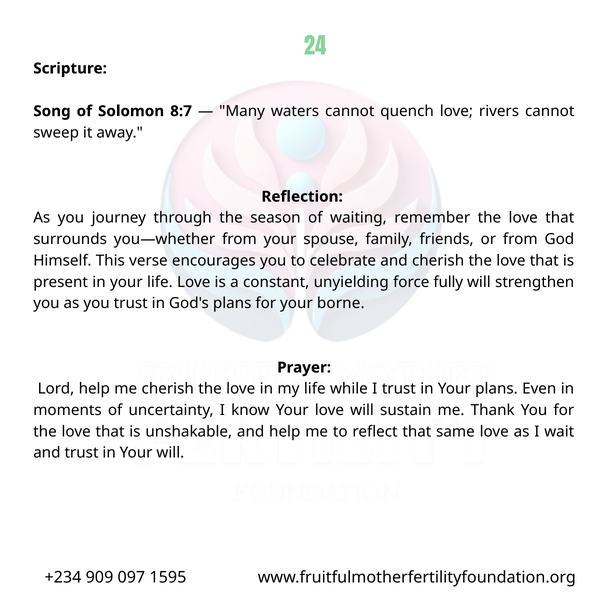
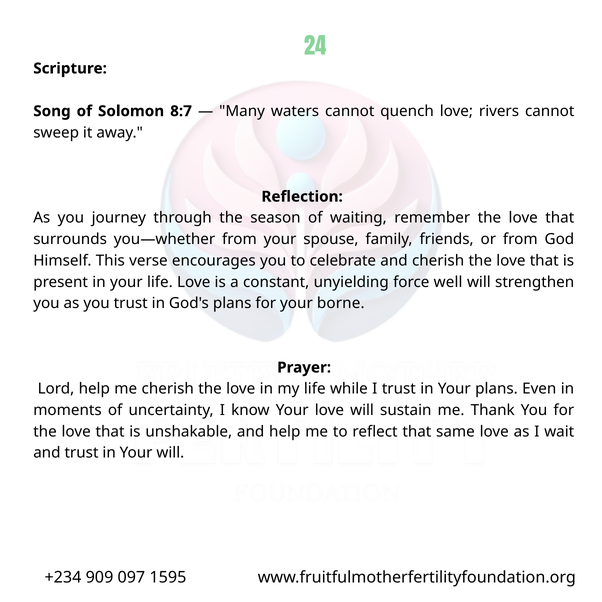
fully: fully -> well
